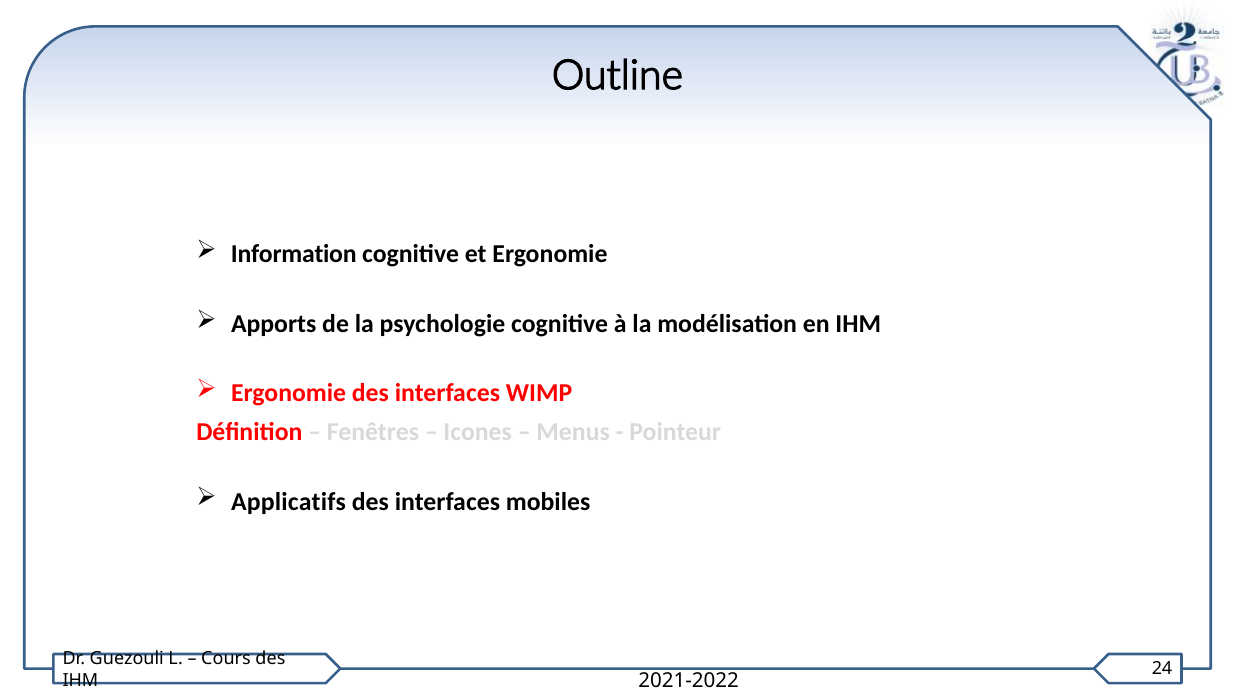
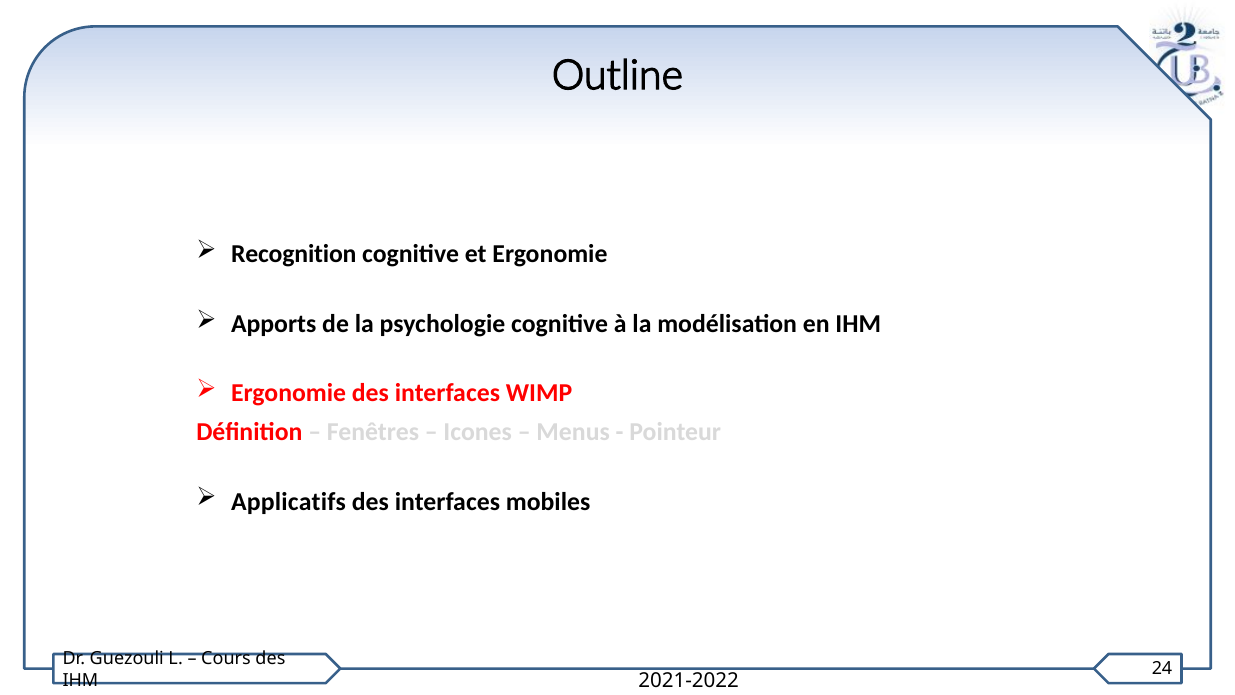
Information: Information -> Recognition
